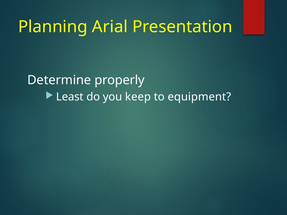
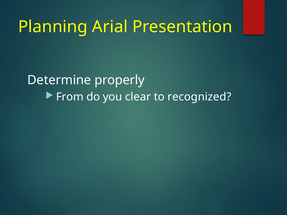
Least: Least -> From
keep: keep -> clear
equipment: equipment -> recognized
